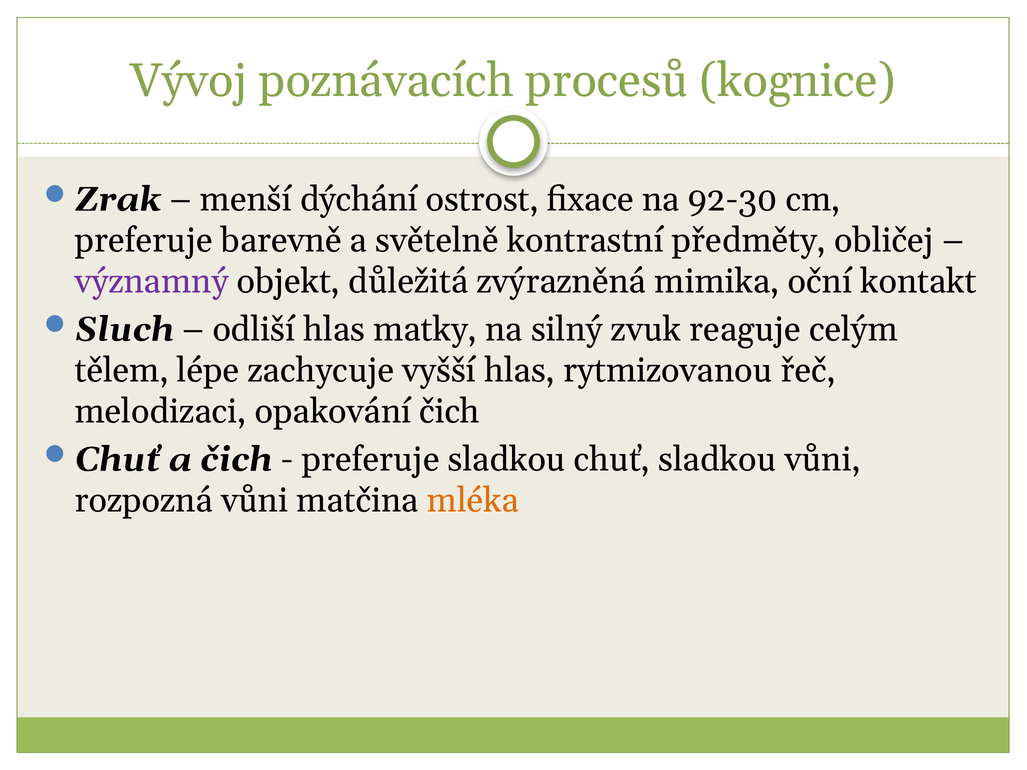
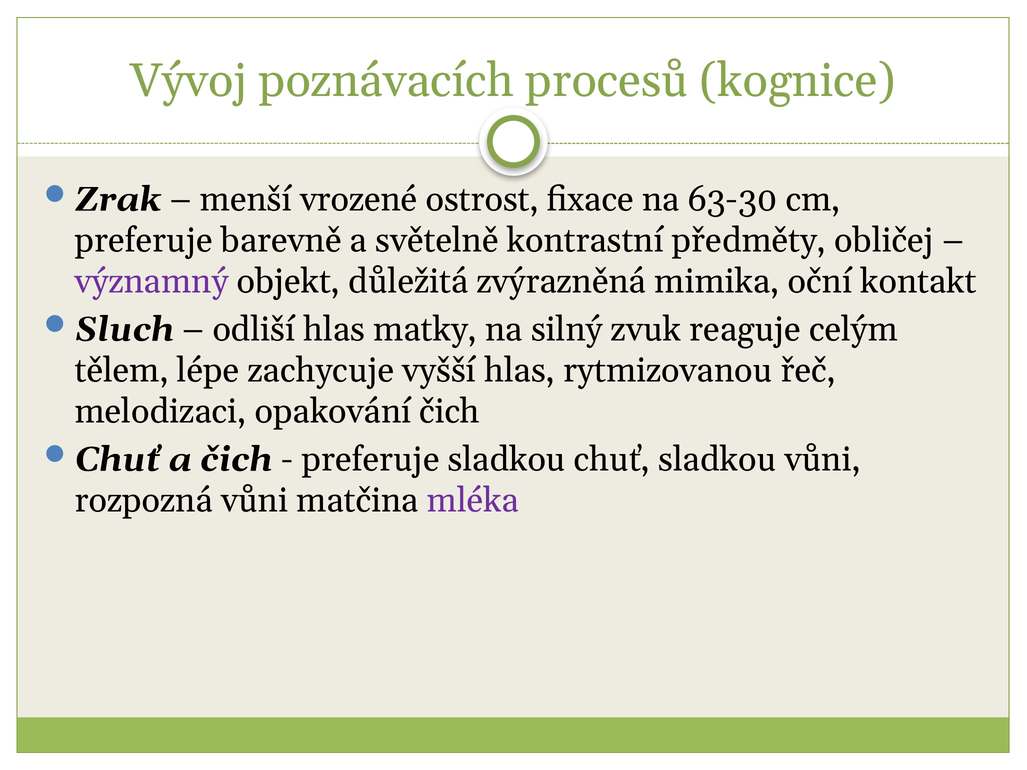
dýchání: dýchání -> vrozené
92-30: 92-30 -> 63-30
mléka colour: orange -> purple
